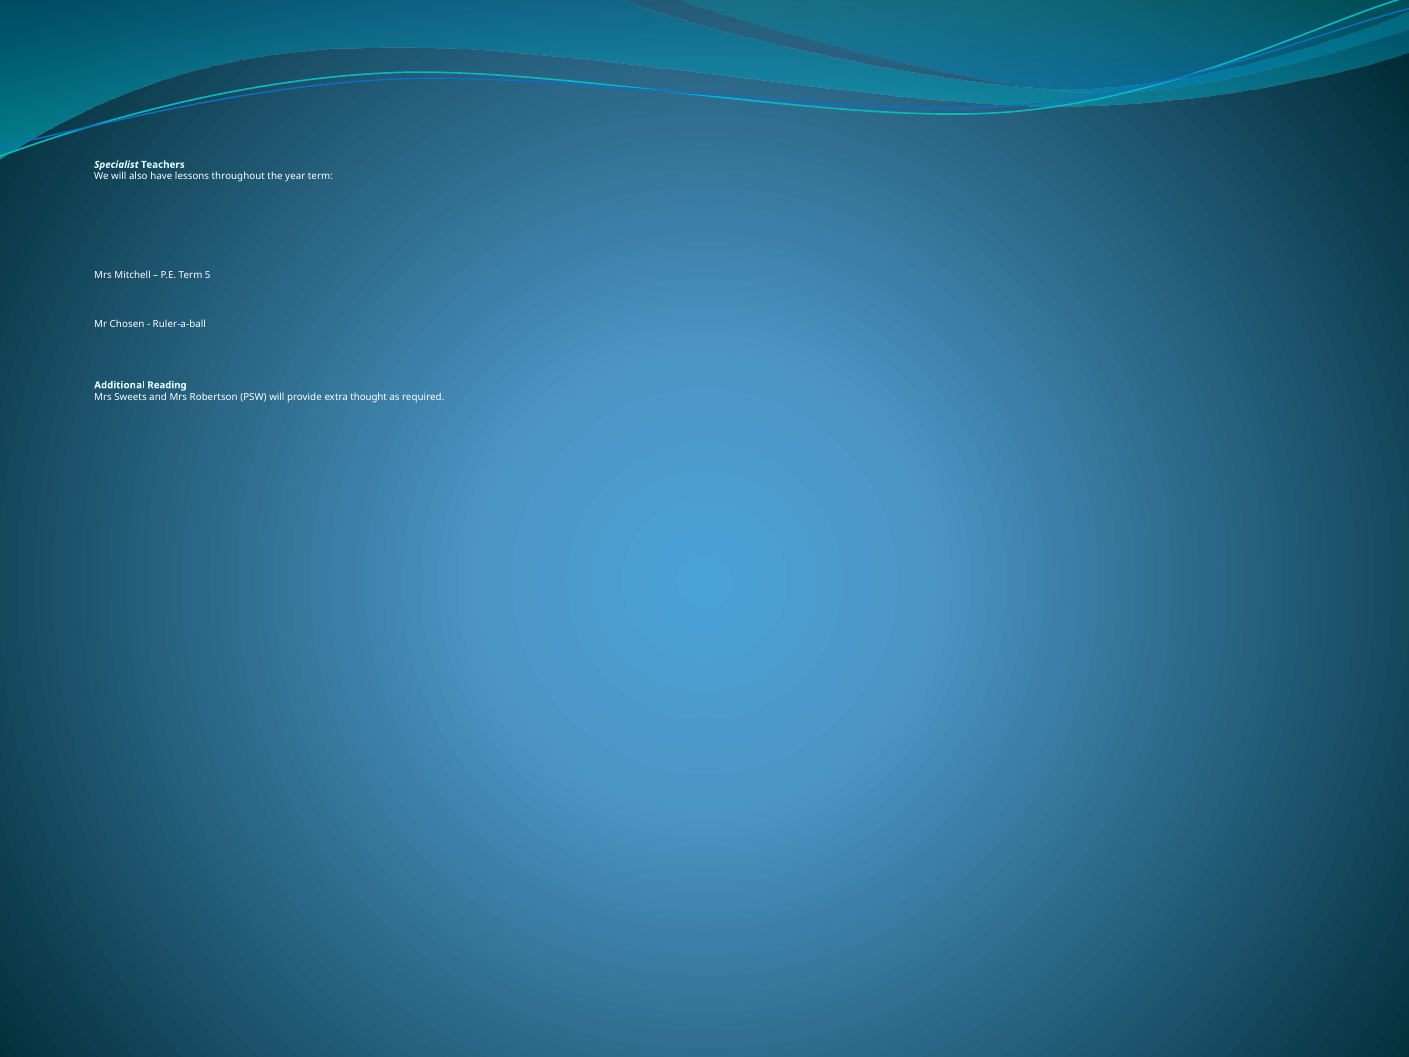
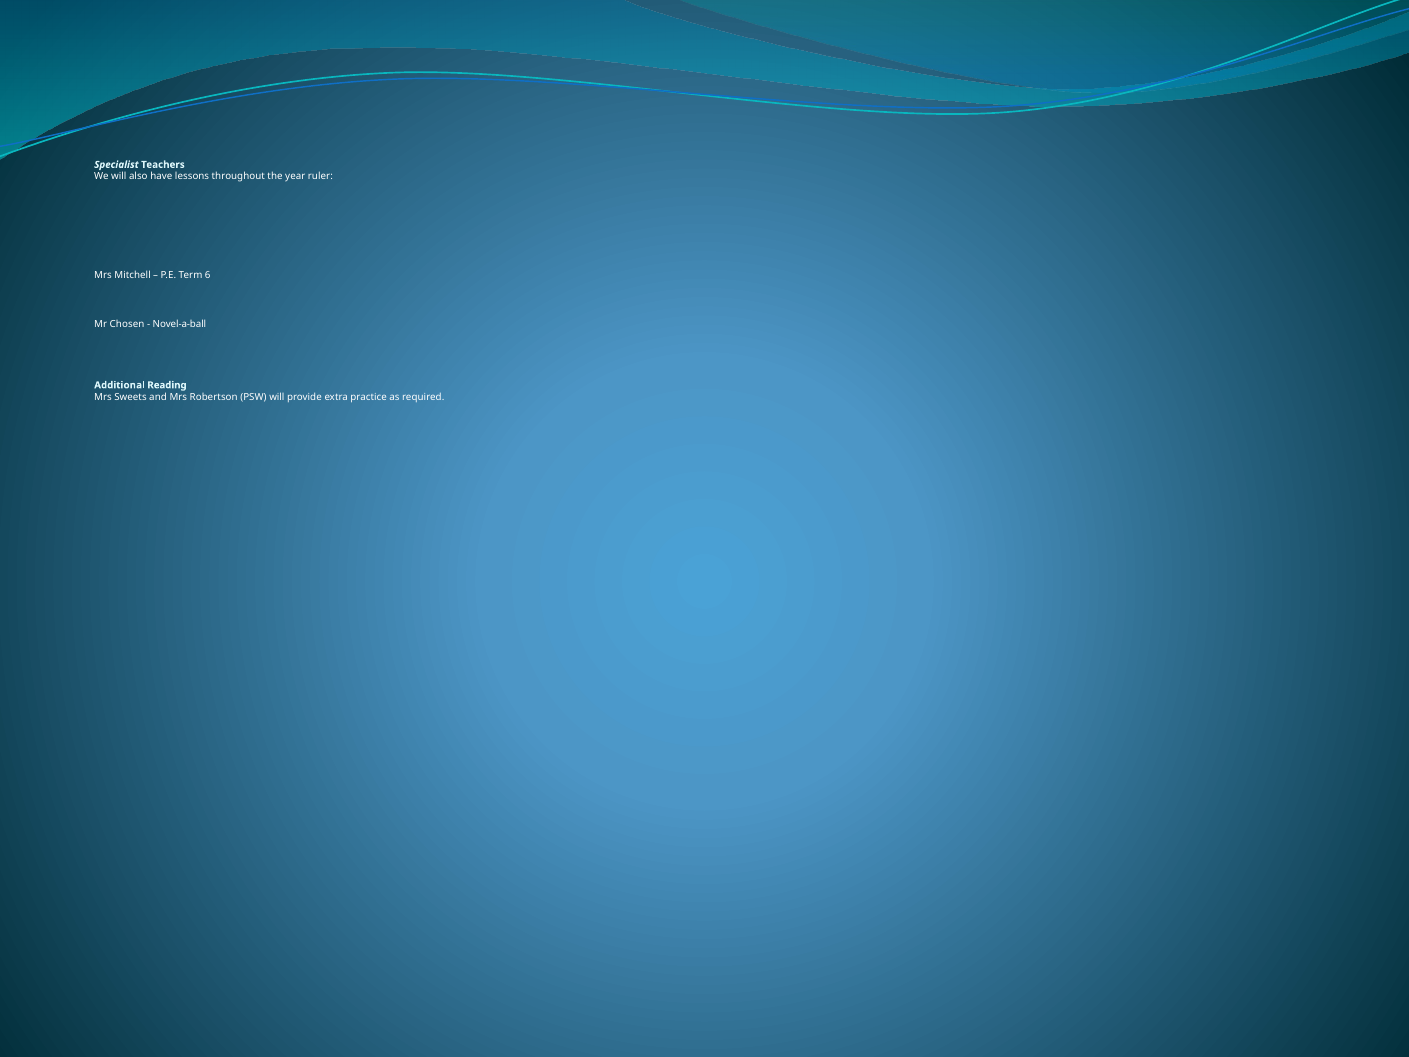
year term: term -> ruler
5: 5 -> 6
Ruler-a-ball: Ruler-a-ball -> Novel-a-ball
thought: thought -> practice
